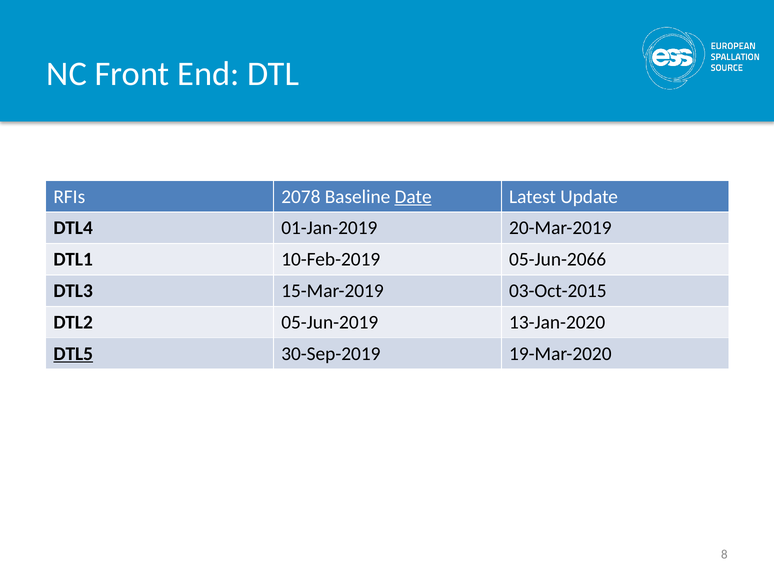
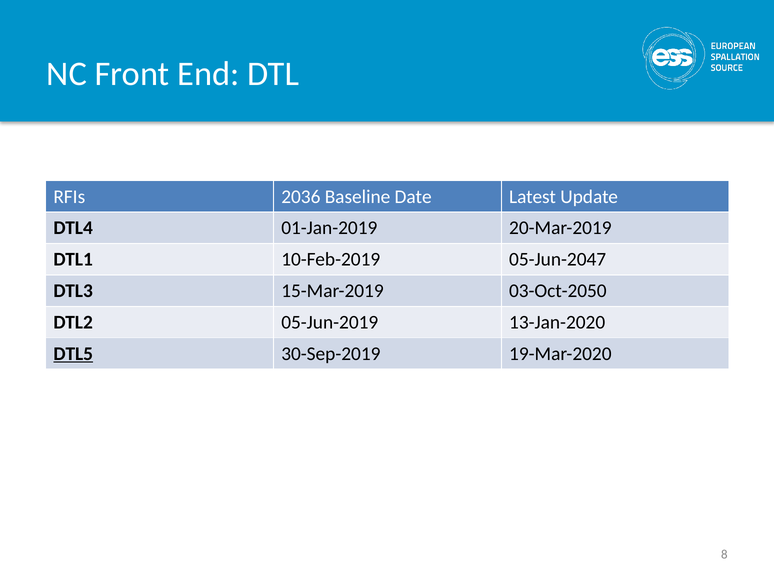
2078: 2078 -> 2036
Date underline: present -> none
05-Jun-2066: 05-Jun-2066 -> 05-Jun-2047
03-Oct-2015: 03-Oct-2015 -> 03-Oct-2050
